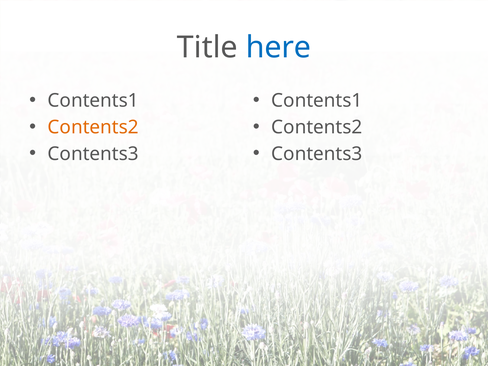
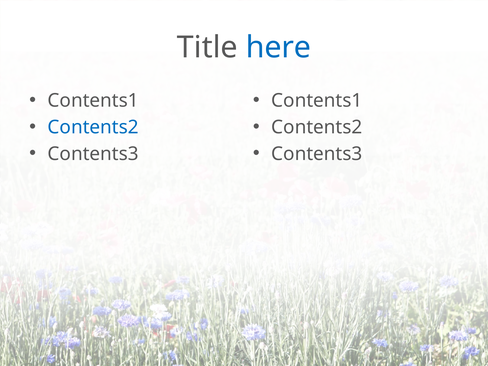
Contents2 at (93, 127) colour: orange -> blue
